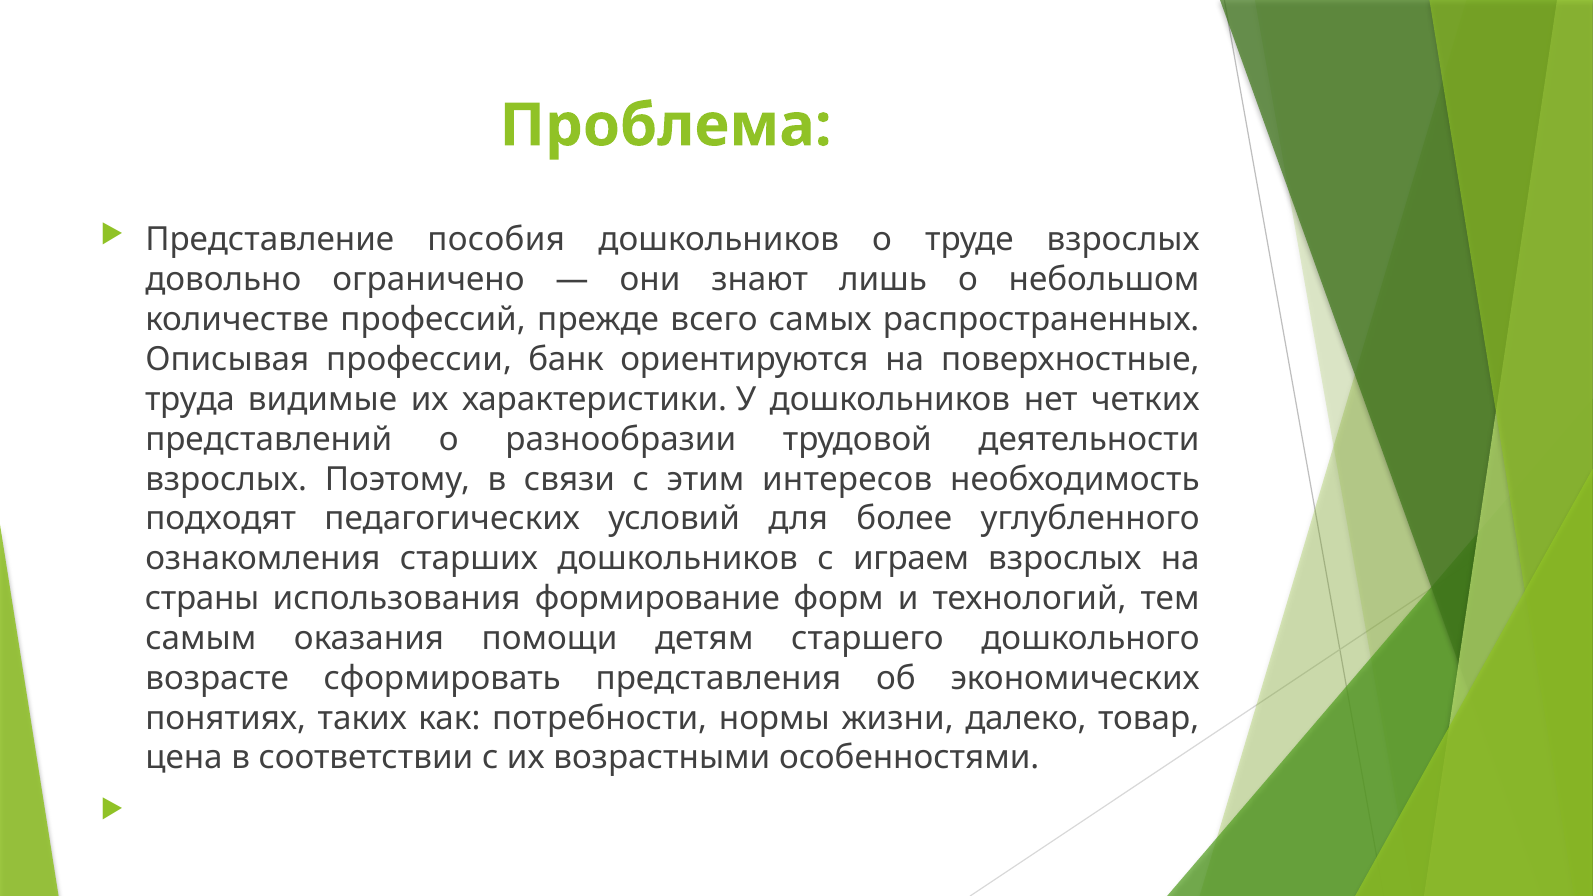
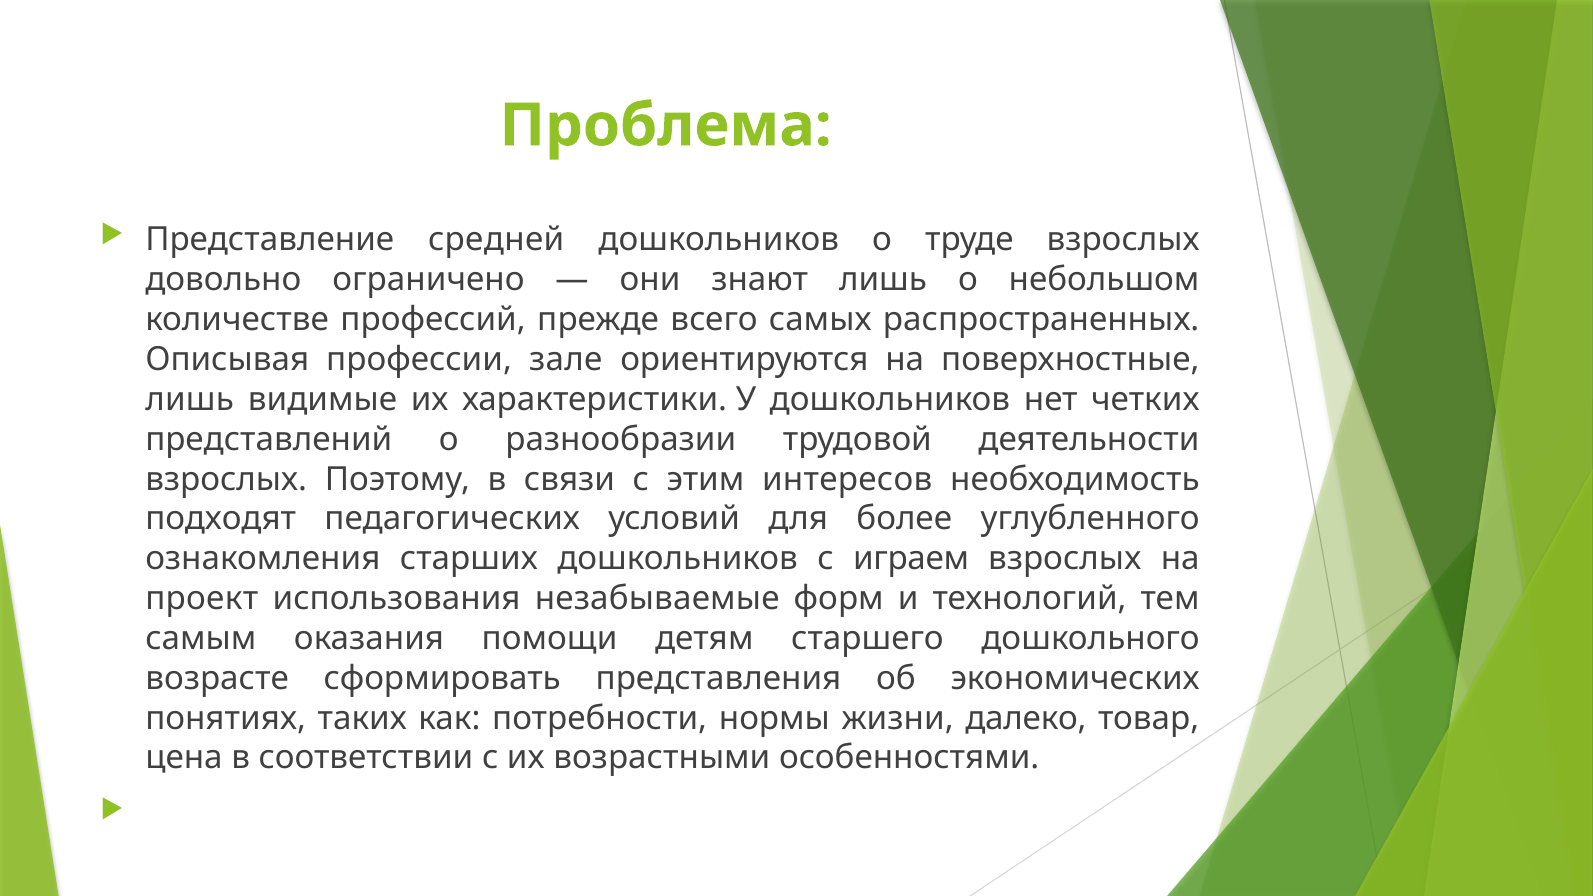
пособия: пособия -> средней
банк: банк -> зале
труда at (190, 399): труда -> лишь
страны: страны -> проект
формирование: формирование -> незабываемые
